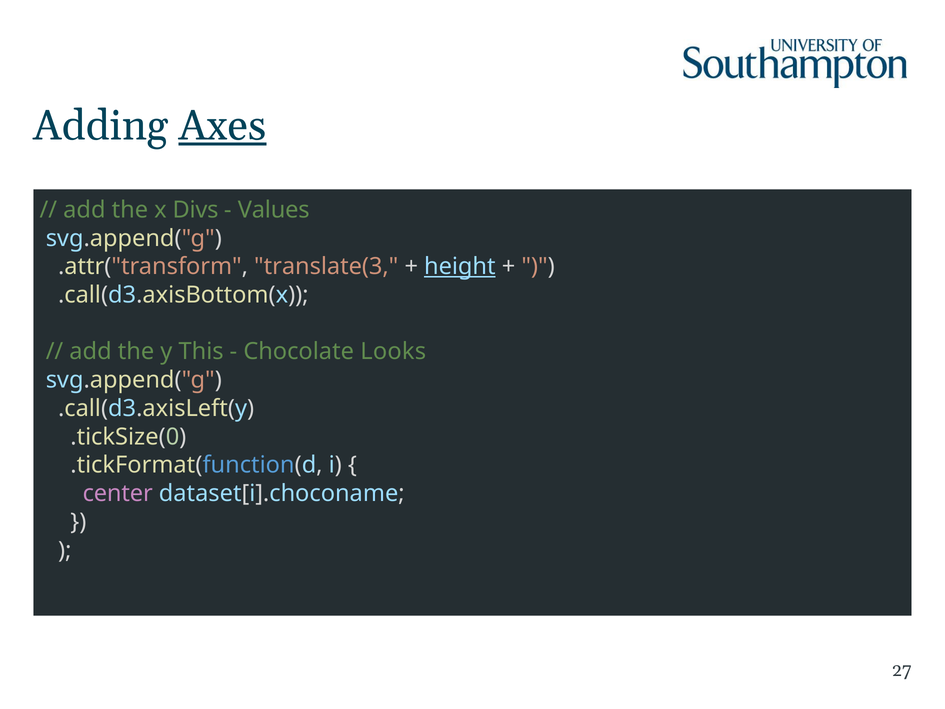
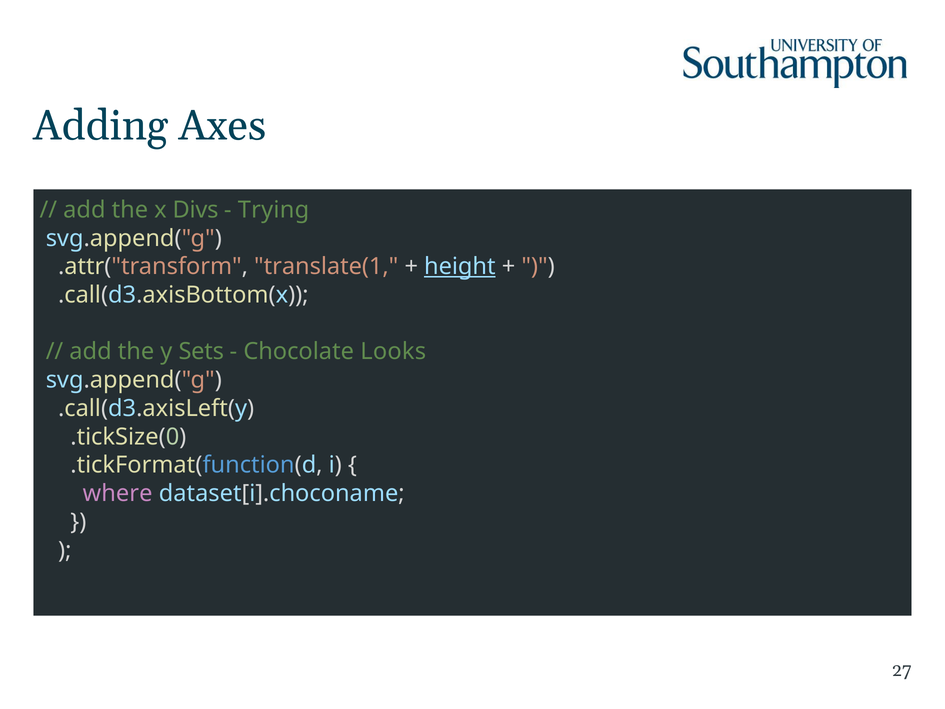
Axes underline: present -> none
Values: Values -> Trying
translate(3: translate(3 -> translate(1
This: This -> Sets
center: center -> where
